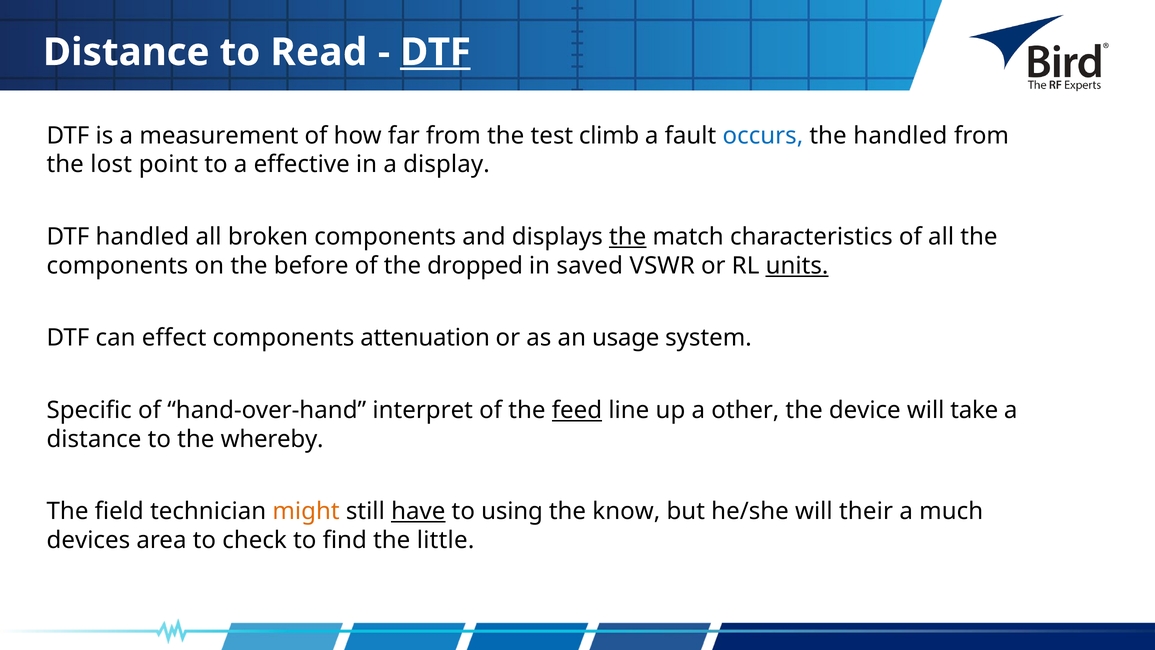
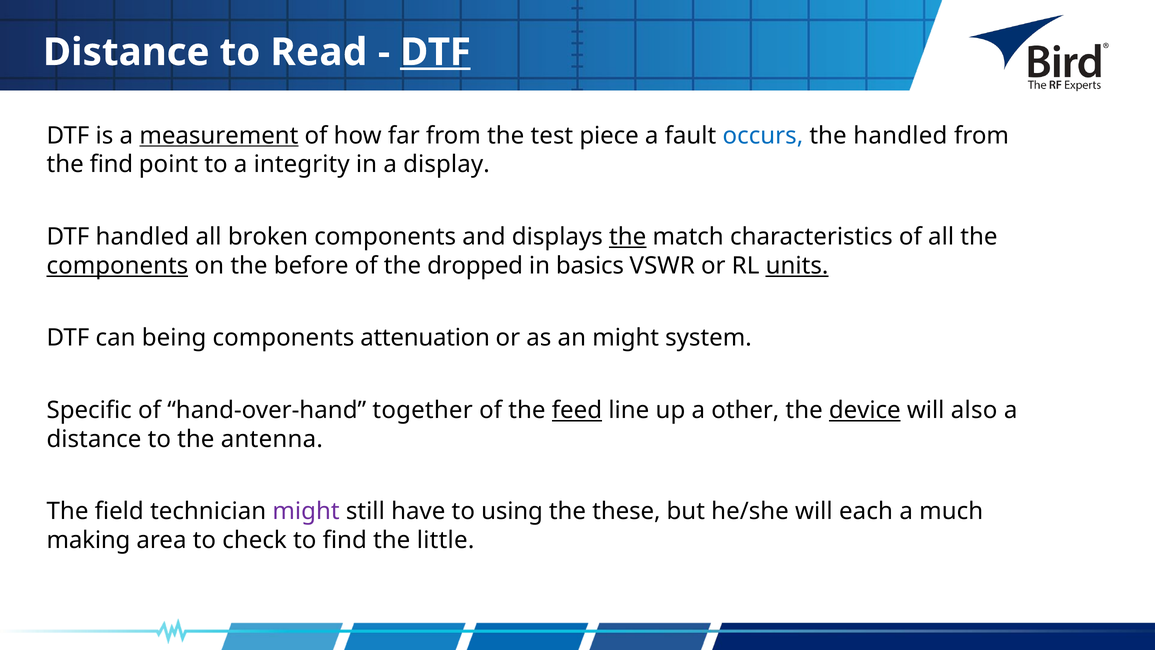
measurement underline: none -> present
climb: climb -> piece
the lost: lost -> find
effective: effective -> integrity
components at (117, 266) underline: none -> present
saved: saved -> basics
effect: effect -> being
an usage: usage -> might
interpret: interpret -> together
device underline: none -> present
take: take -> also
whereby: whereby -> antenna
might at (306, 511) colour: orange -> purple
have underline: present -> none
know: know -> these
their: their -> each
devices: devices -> making
